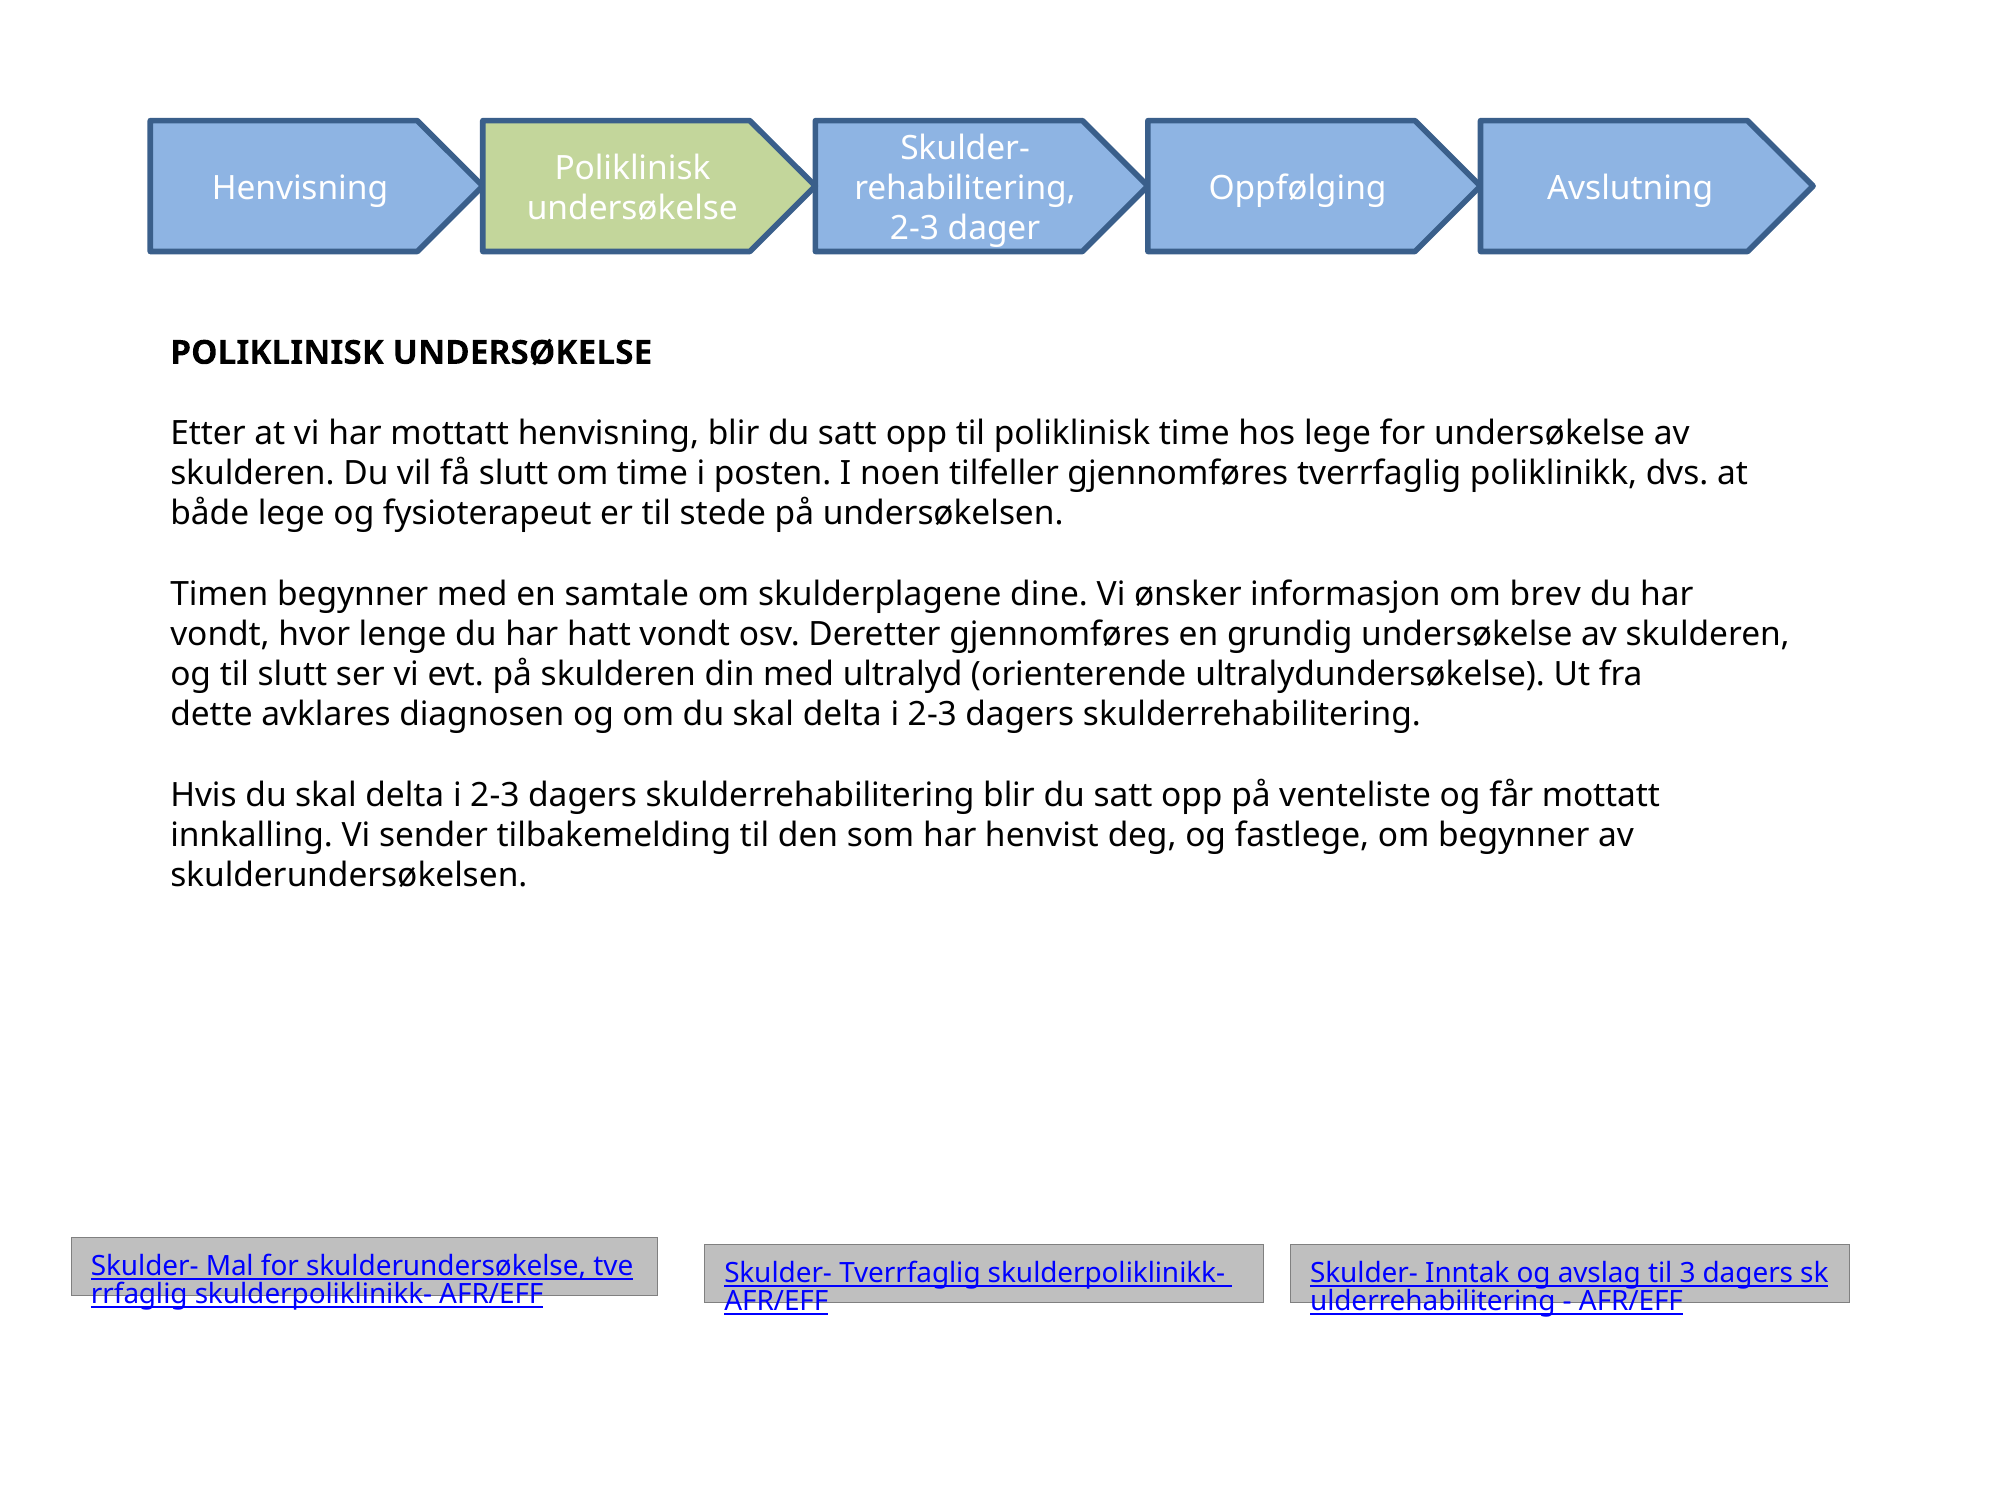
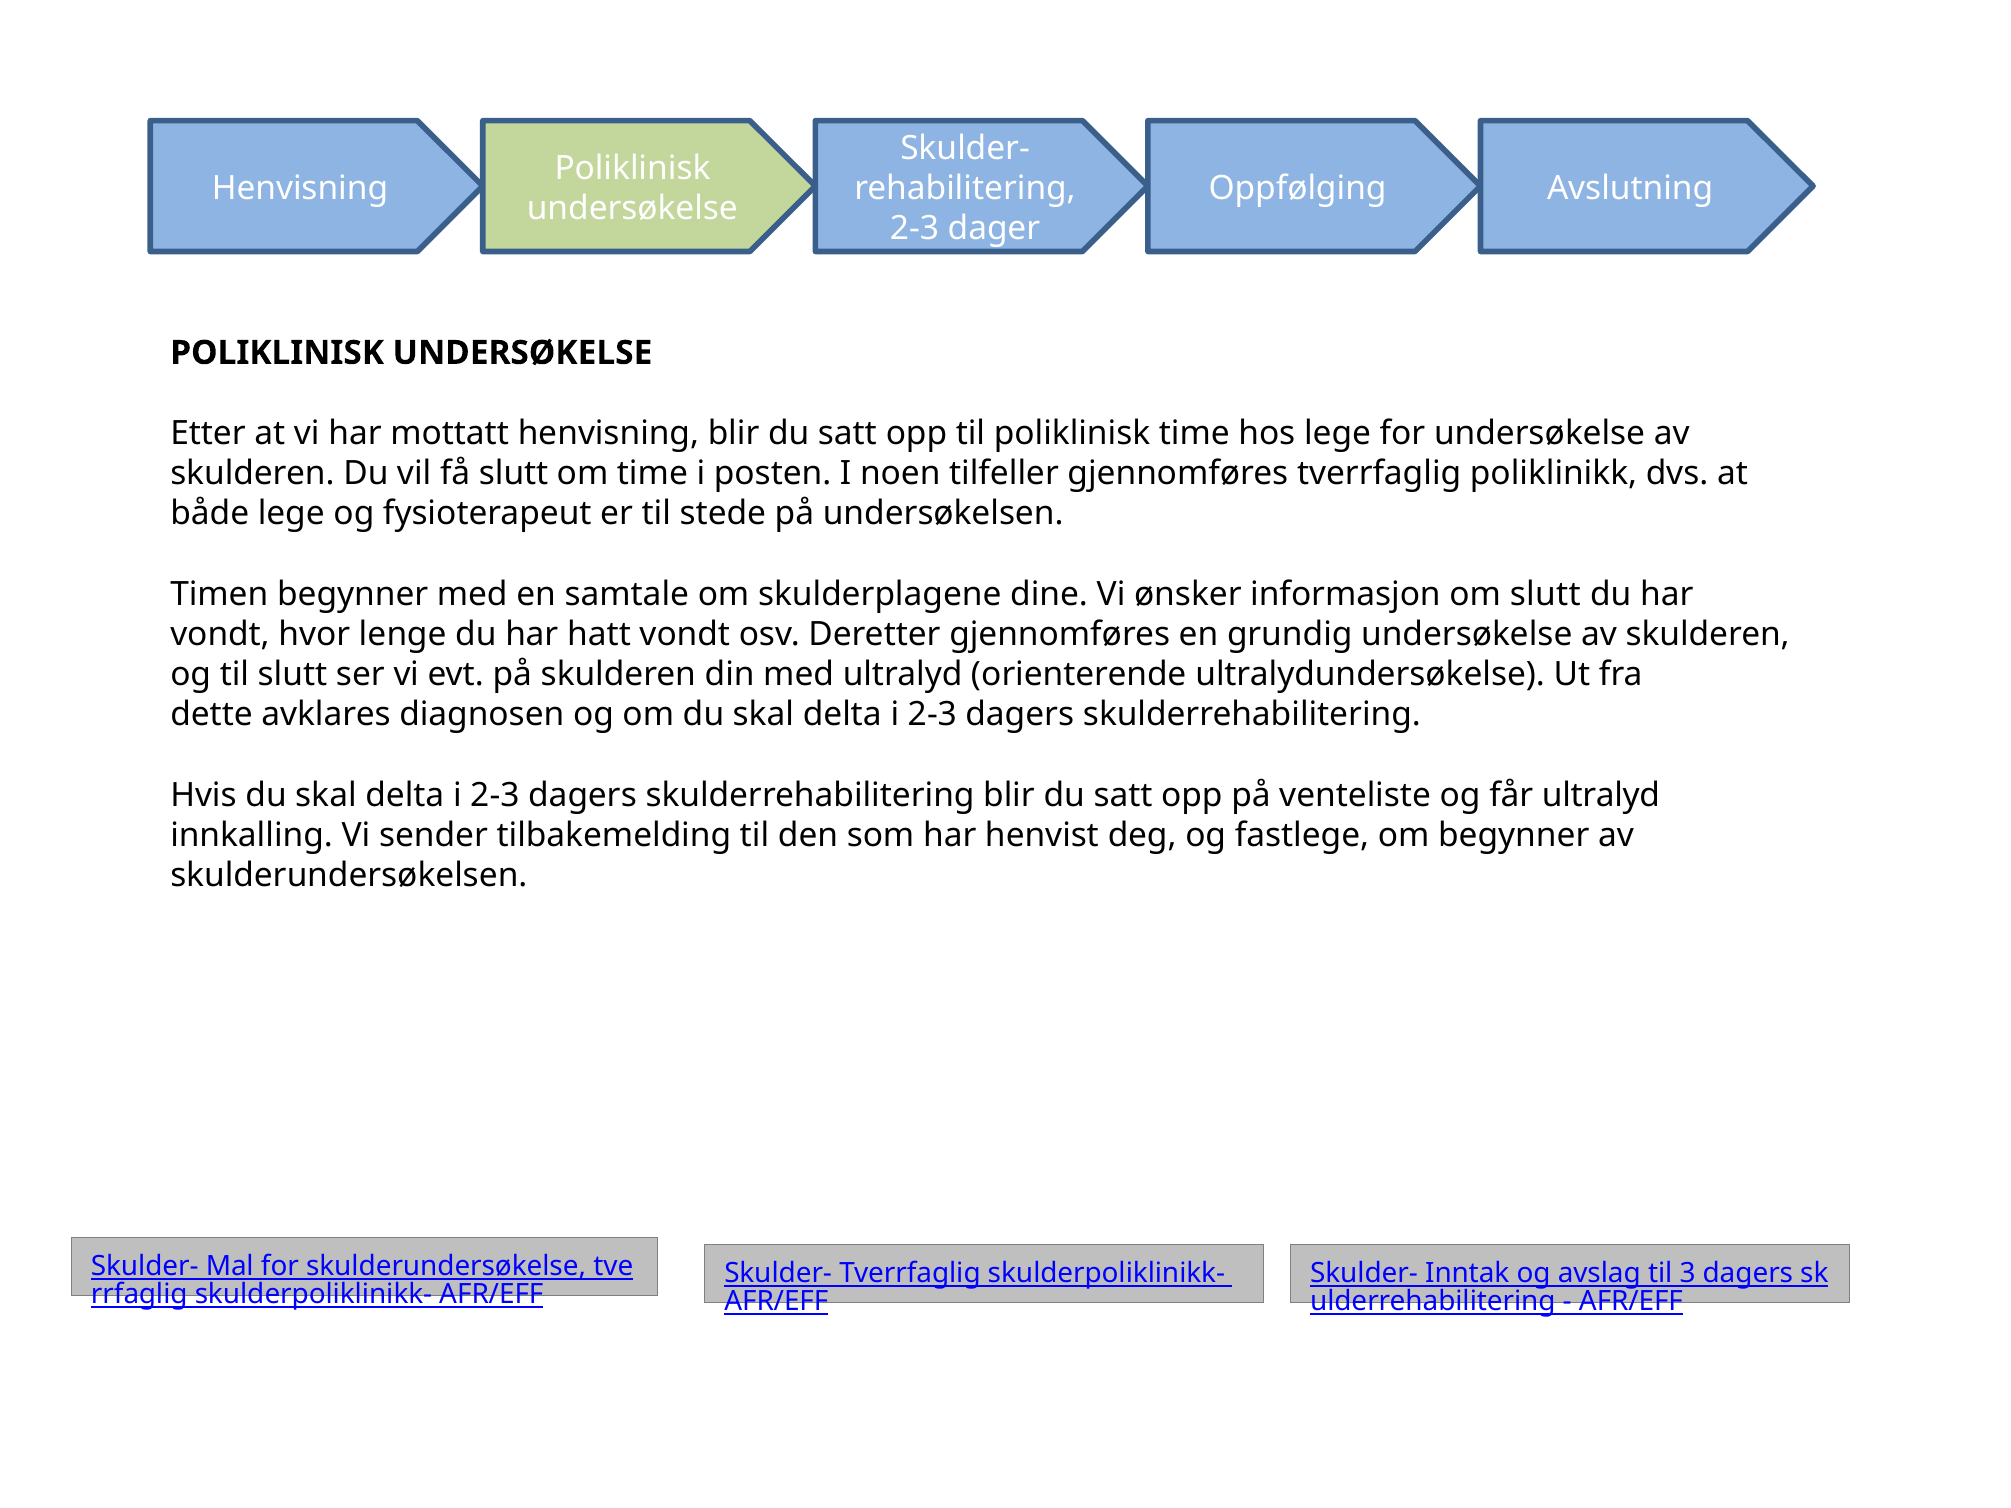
om brev: brev -> slutt
får mottatt: mottatt -> ultralyd
